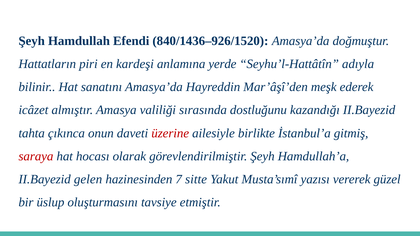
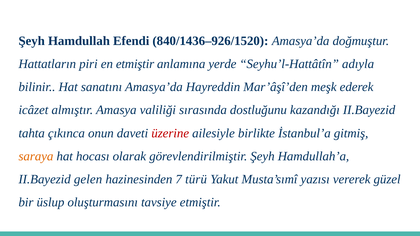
en kardeşi: kardeşi -> etmiştir
saraya colour: red -> orange
sitte: sitte -> türü
